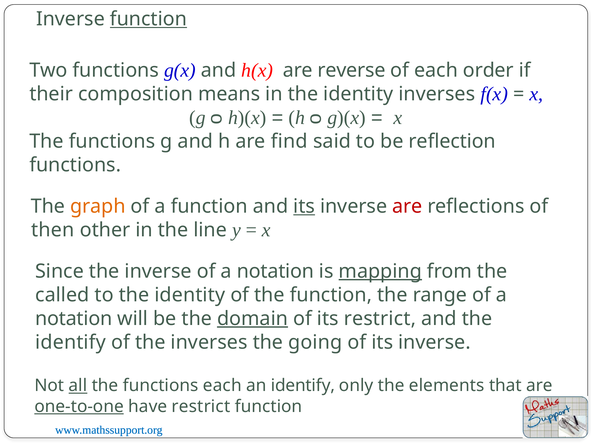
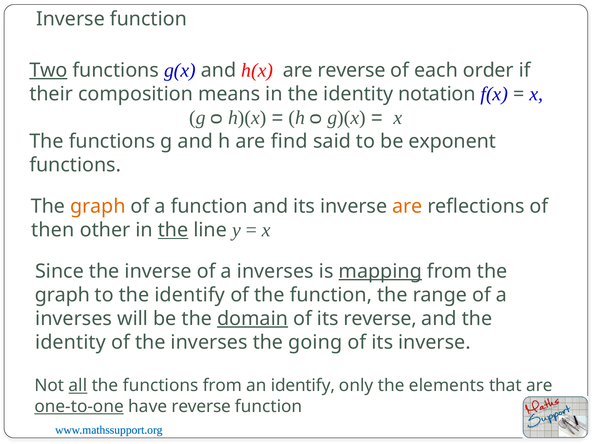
function at (148, 19) underline: present -> none
Two underline: none -> present
identity inverses: inverses -> notation
reflection: reflection -> exponent
its at (304, 206) underline: present -> none
are at (407, 206) colour: red -> orange
the at (173, 230) underline: none -> present
inverse of a notation: notation -> inverses
called at (62, 295): called -> graph
to the identity: identity -> identify
notation at (74, 319): notation -> inverses
its restrict: restrict -> reverse
identify at (71, 342): identify -> identity
functions each: each -> from
have restrict: restrict -> reverse
